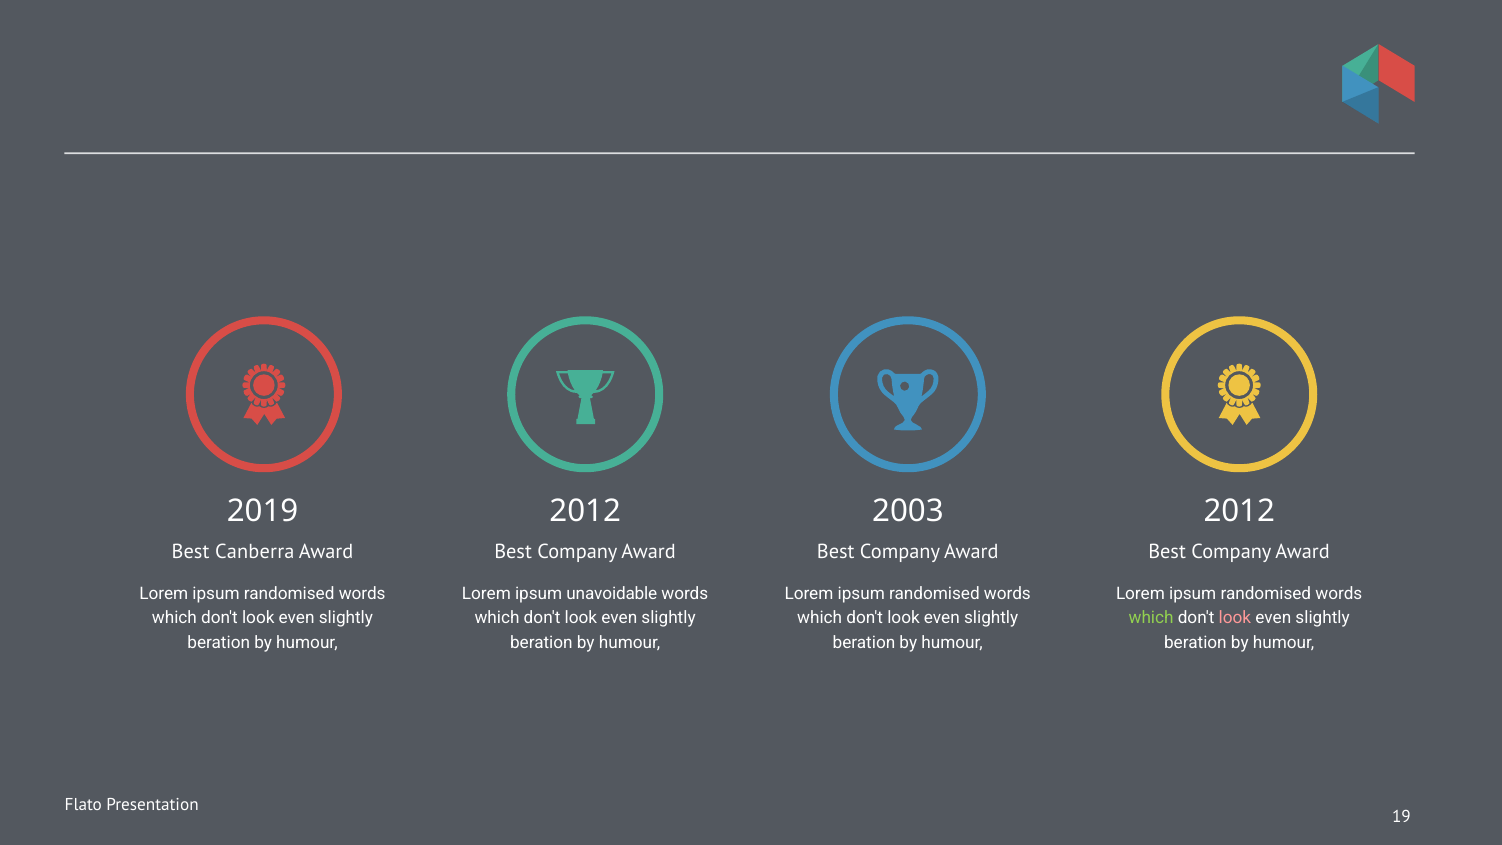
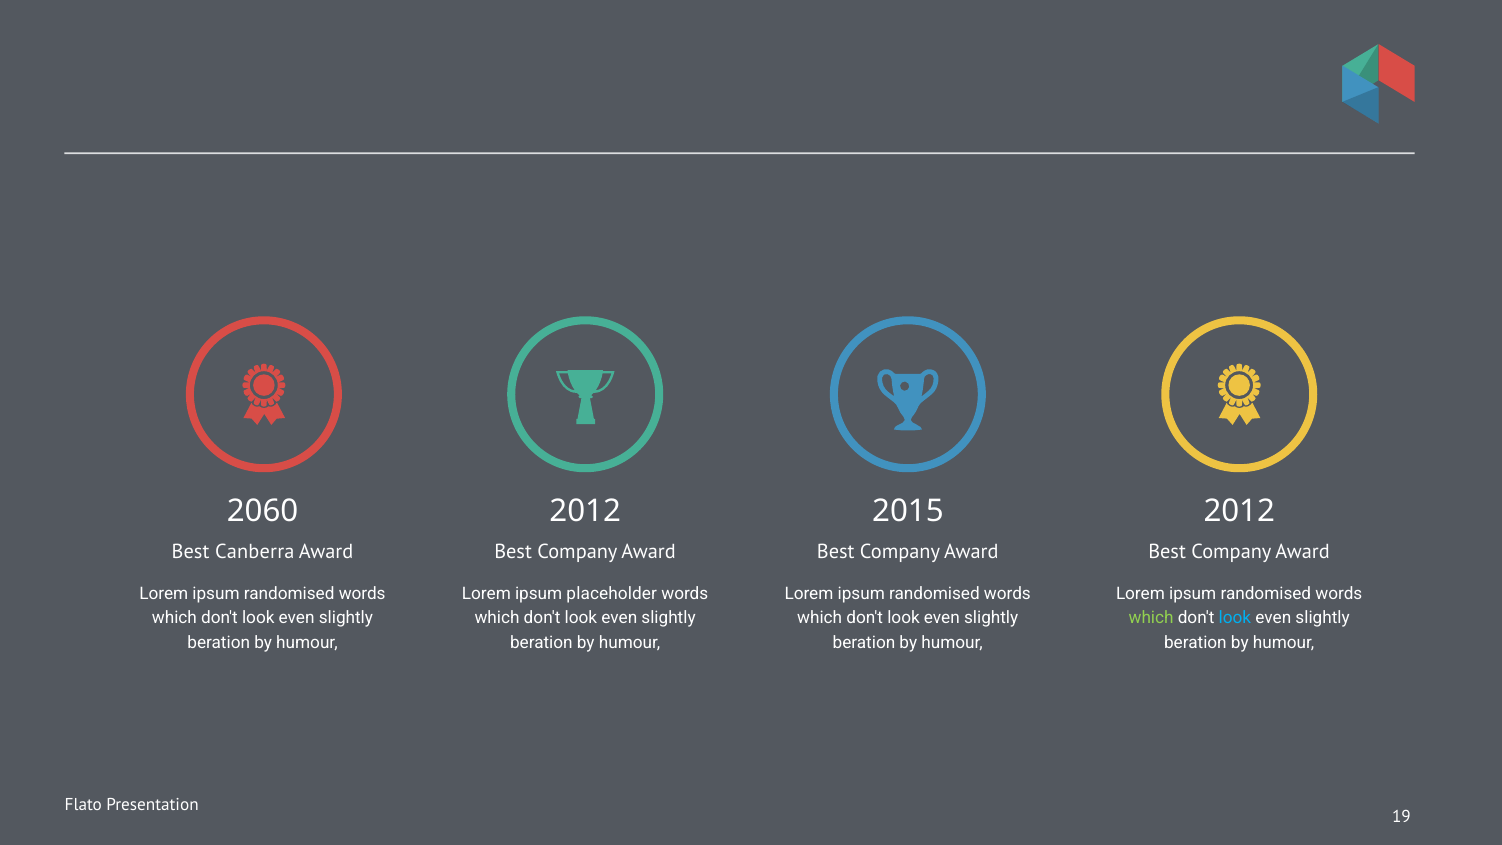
2019: 2019 -> 2060
2003: 2003 -> 2015
unavoidable: unavoidable -> placeholder
look at (1235, 618) colour: pink -> light blue
